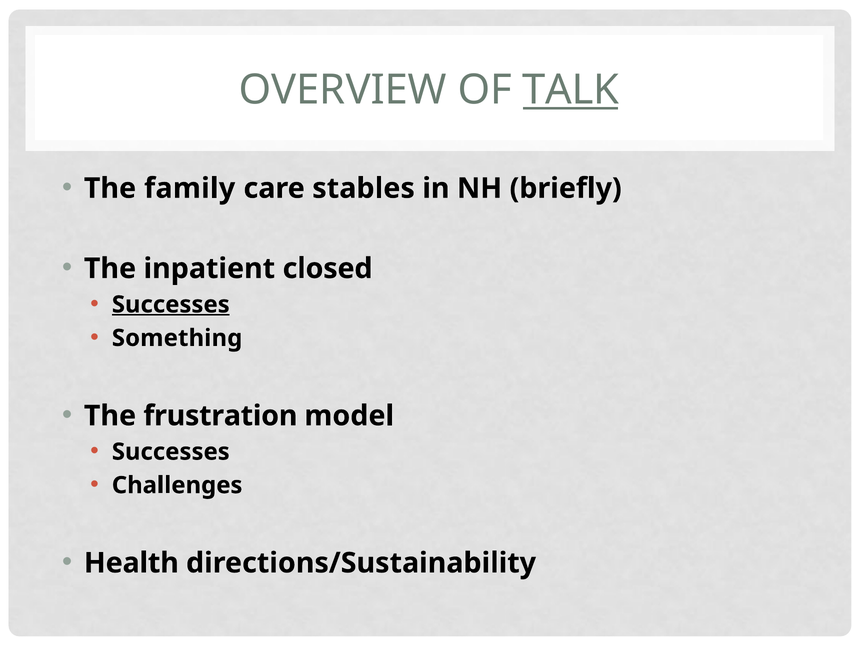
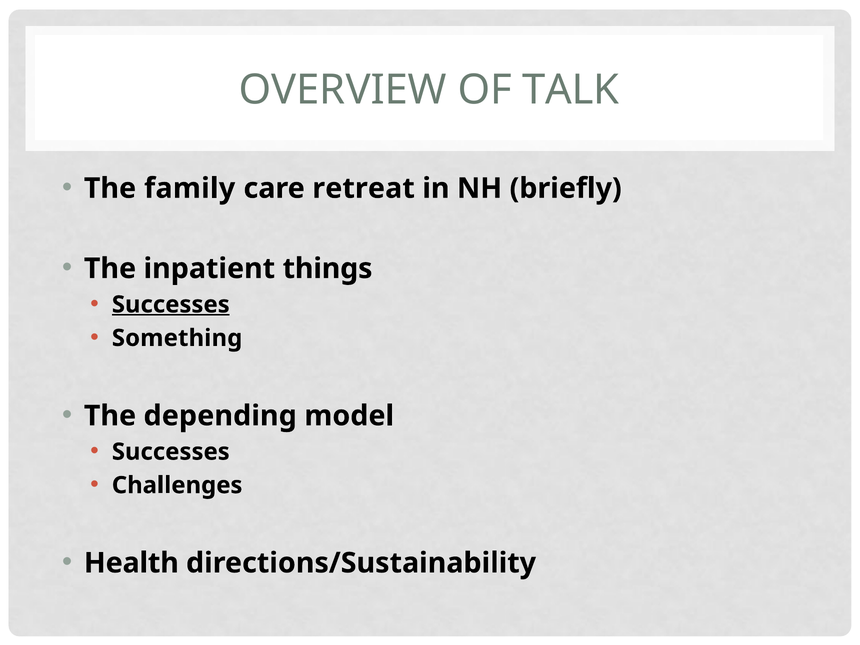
TALK underline: present -> none
stables: stables -> retreat
closed: closed -> things
frustration: frustration -> depending
